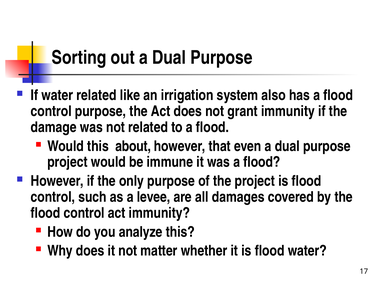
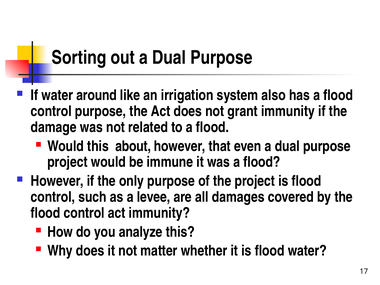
water related: related -> around
